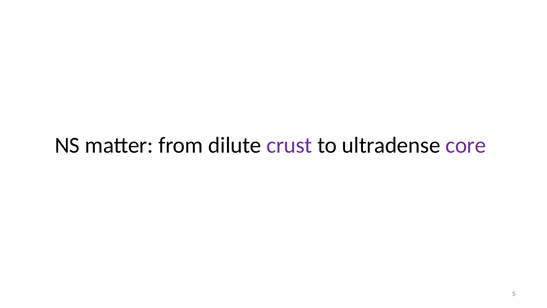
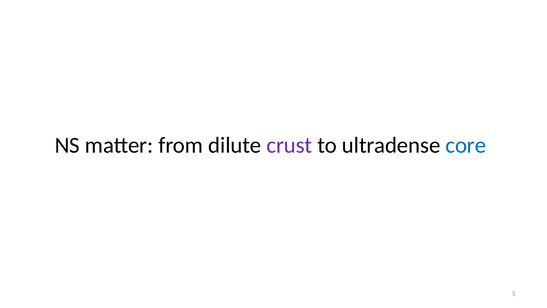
core colour: purple -> blue
